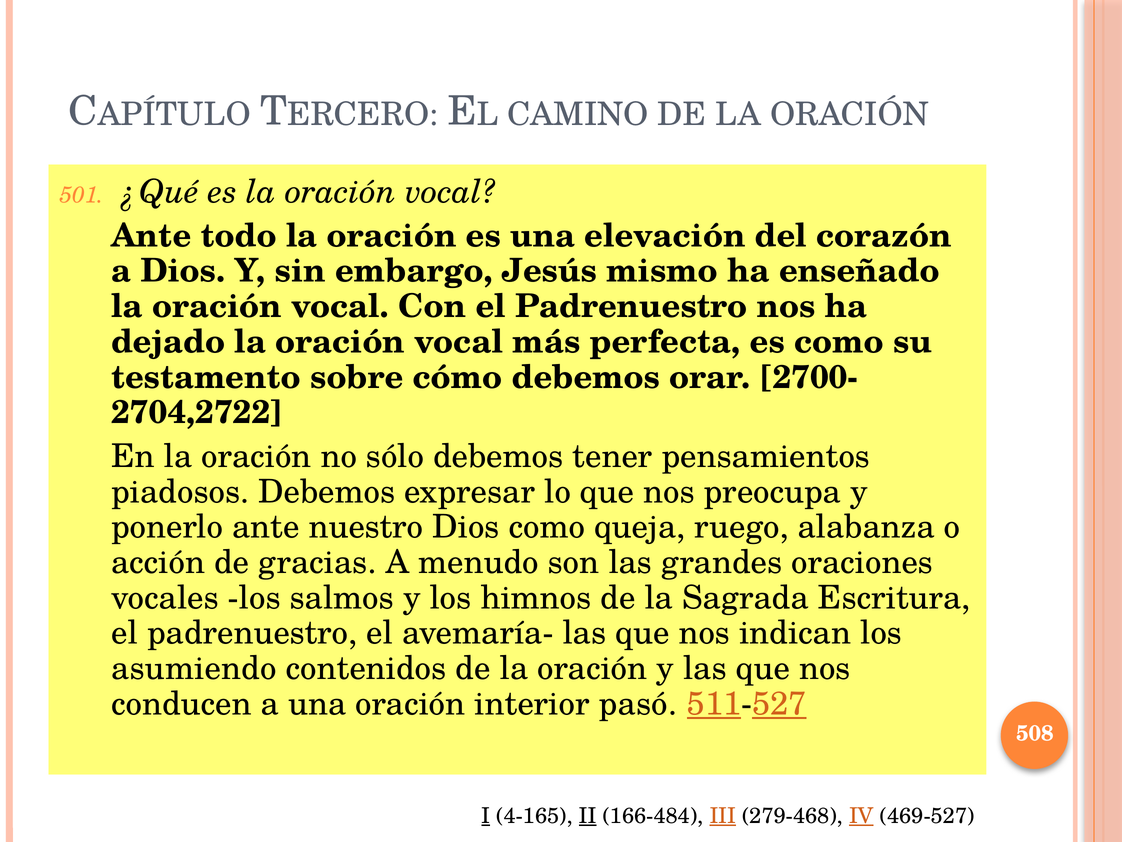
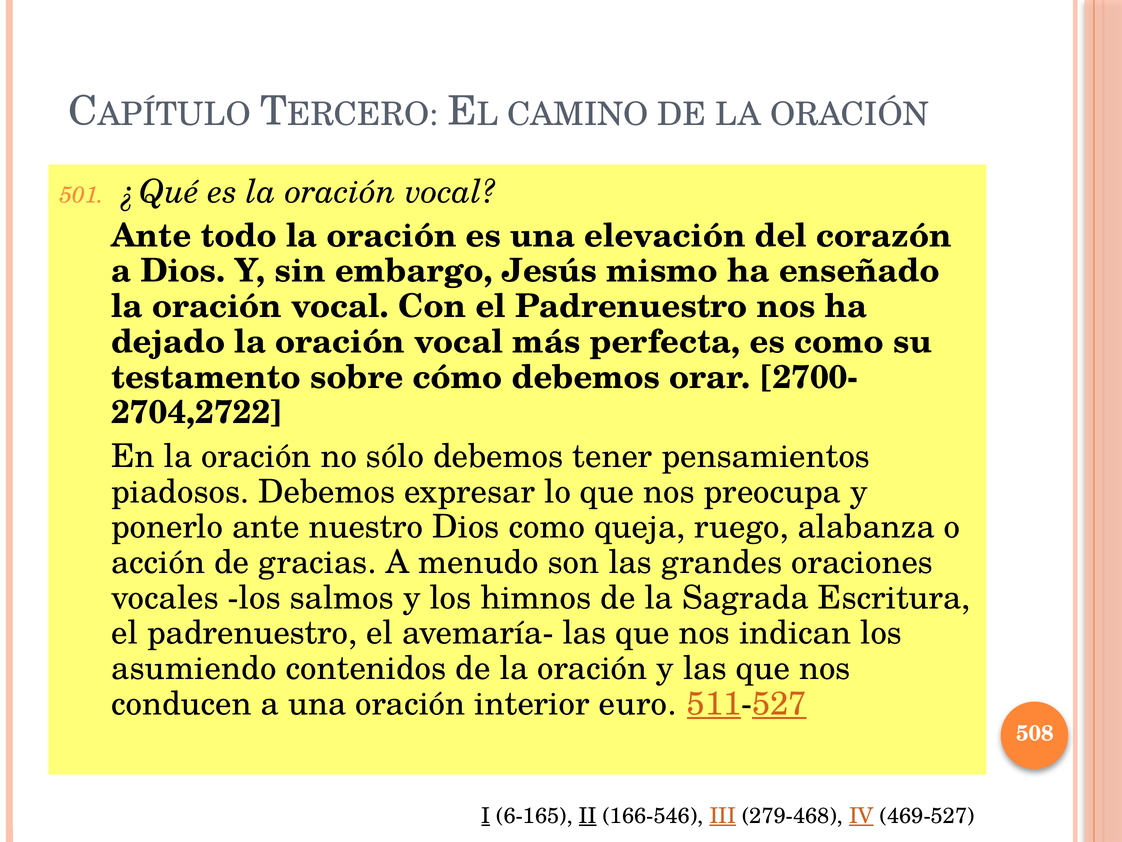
pasó: pasó -> euro
4-165: 4-165 -> 6-165
166-484: 166-484 -> 166-546
